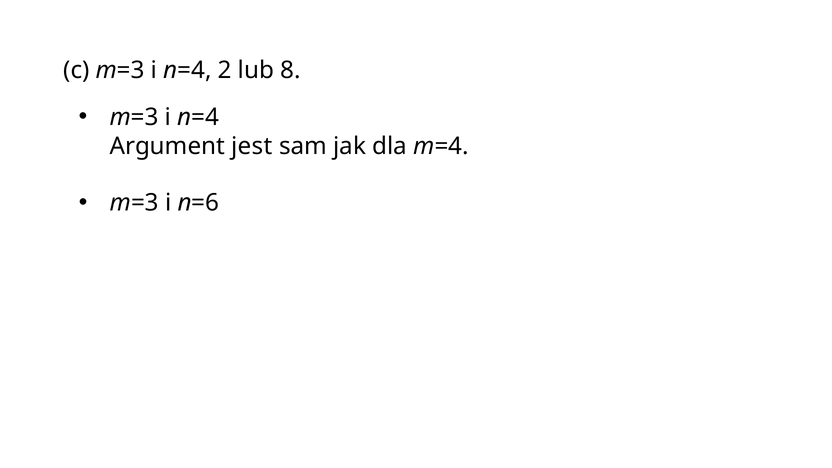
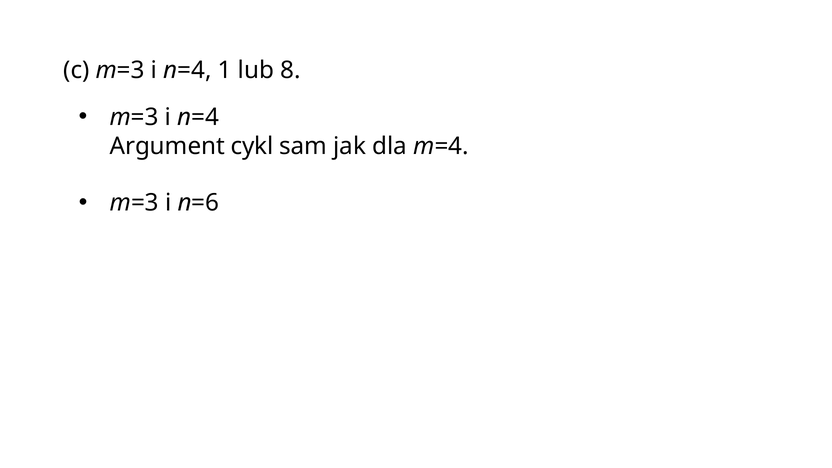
2: 2 -> 1
jest: jest -> cykl
